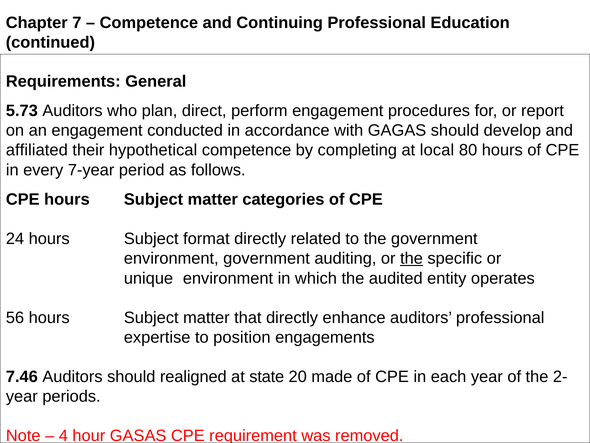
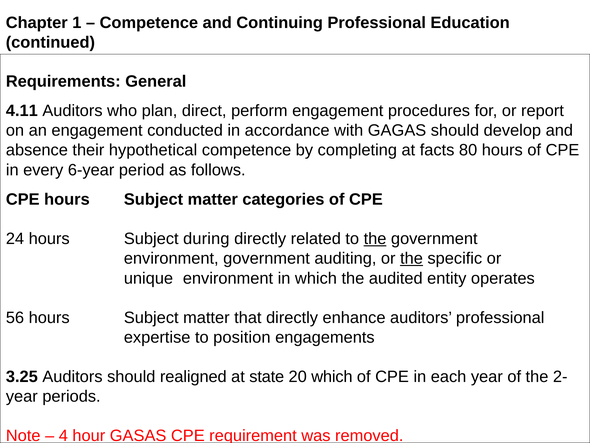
7: 7 -> 1
5.73: 5.73 -> 4.11
affiliated: affiliated -> absence
local: local -> facts
7-year: 7-year -> 6-year
format: format -> during
the at (375, 239) underline: none -> present
7.46: 7.46 -> 3.25
20 made: made -> which
